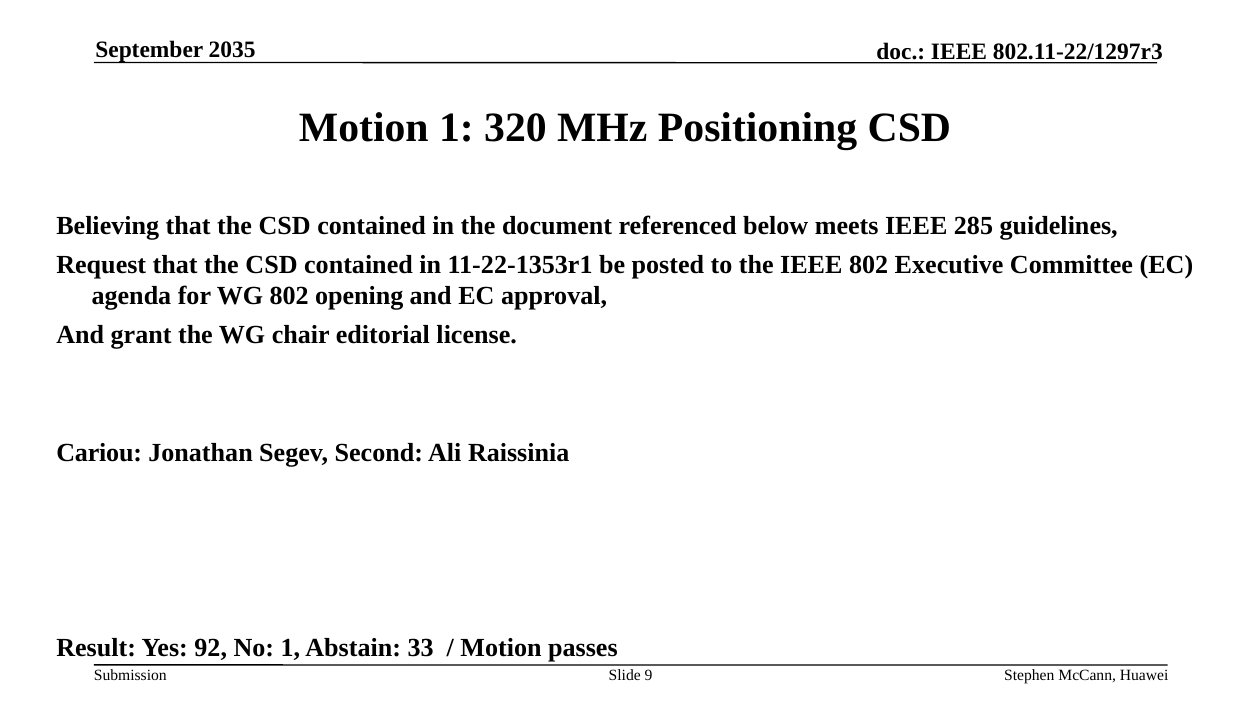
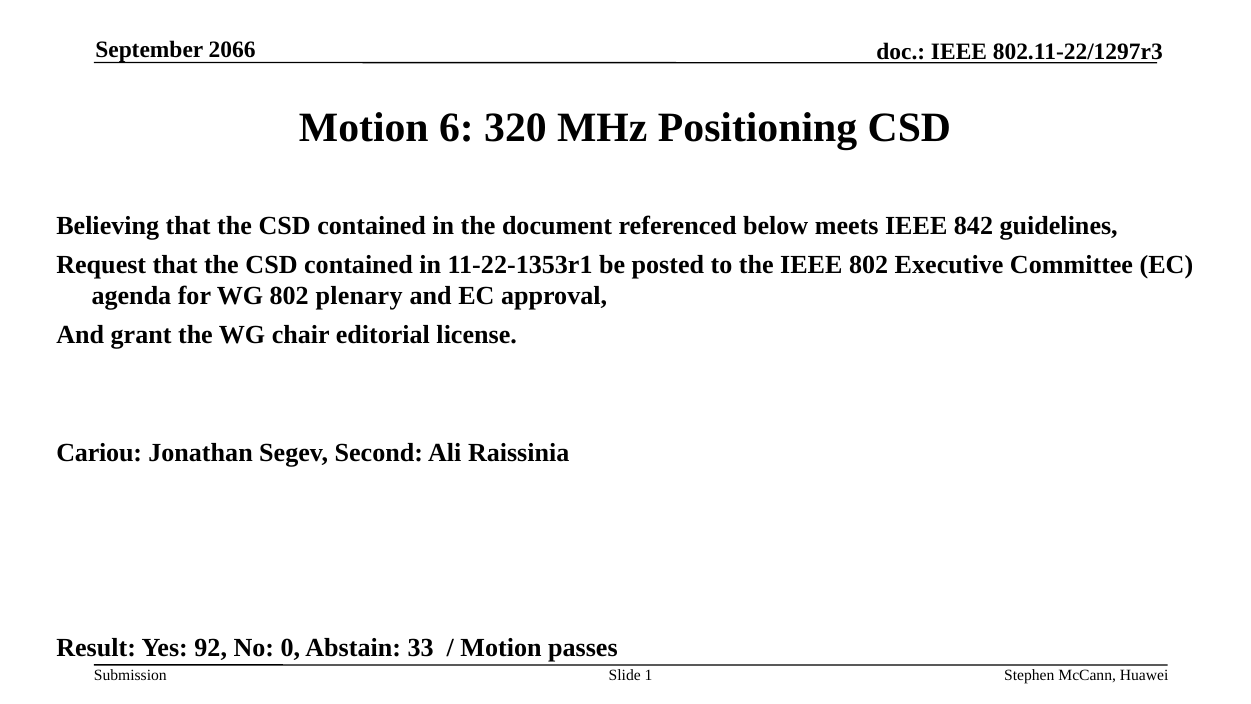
2035: 2035 -> 2066
Motion 1: 1 -> 6
285: 285 -> 842
opening: opening -> plenary
No 1: 1 -> 0
9: 9 -> 1
